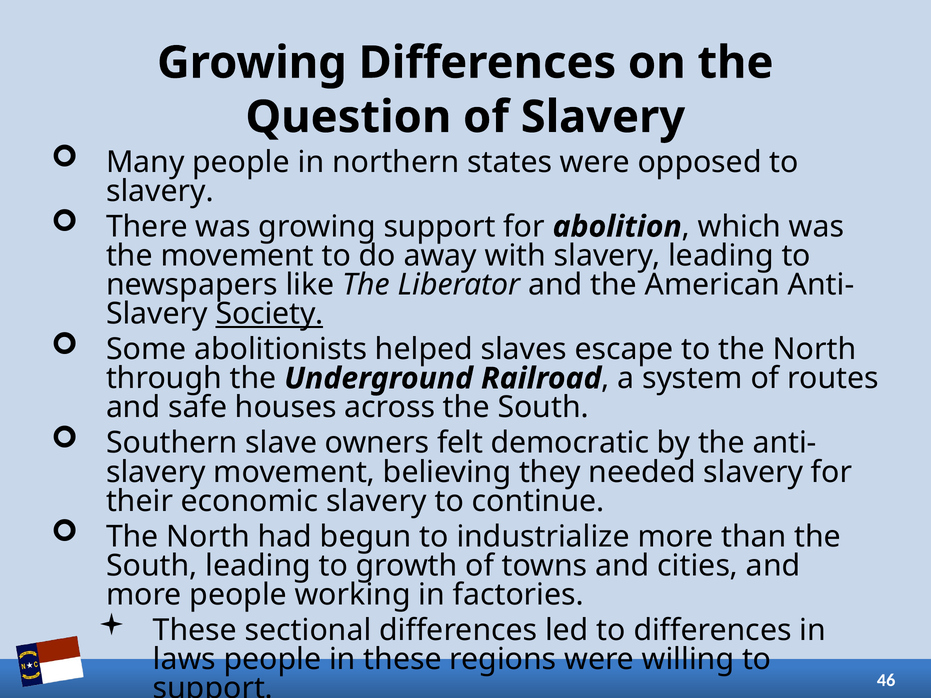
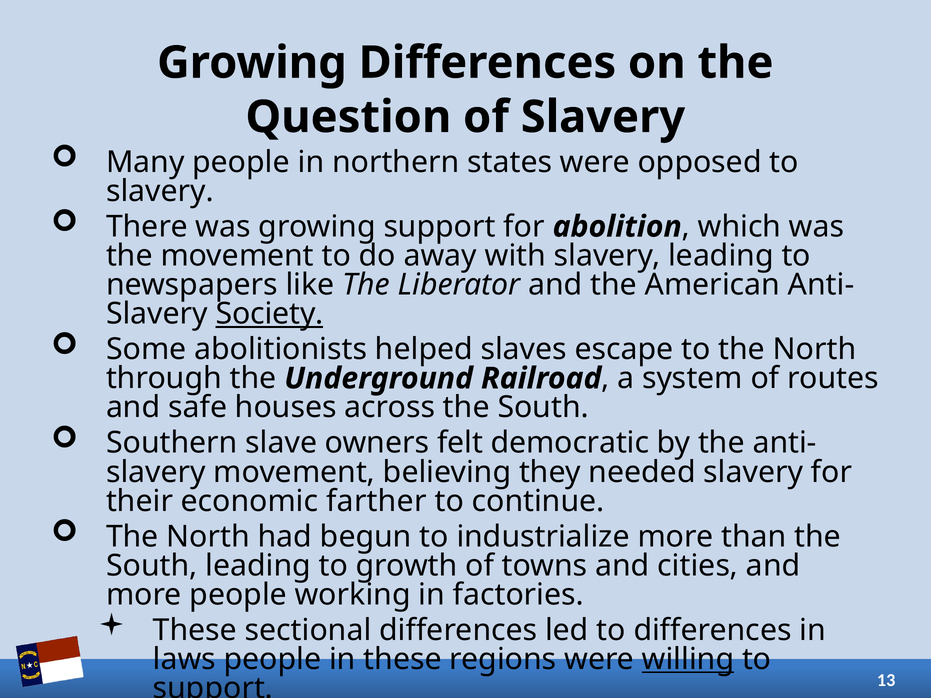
economic slavery: slavery -> farther
willing underline: none -> present
46: 46 -> 13
